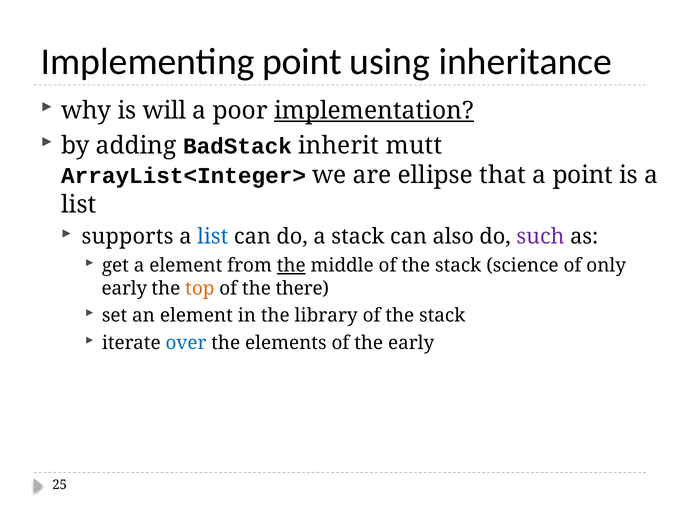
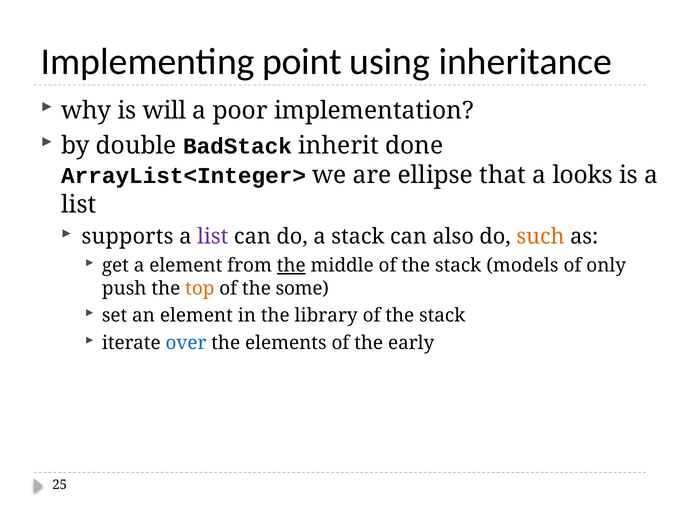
implementation underline: present -> none
adding: adding -> double
mutt: mutt -> done
a point: point -> looks
list at (213, 237) colour: blue -> purple
such colour: purple -> orange
science: science -> models
early at (124, 288): early -> push
there: there -> some
